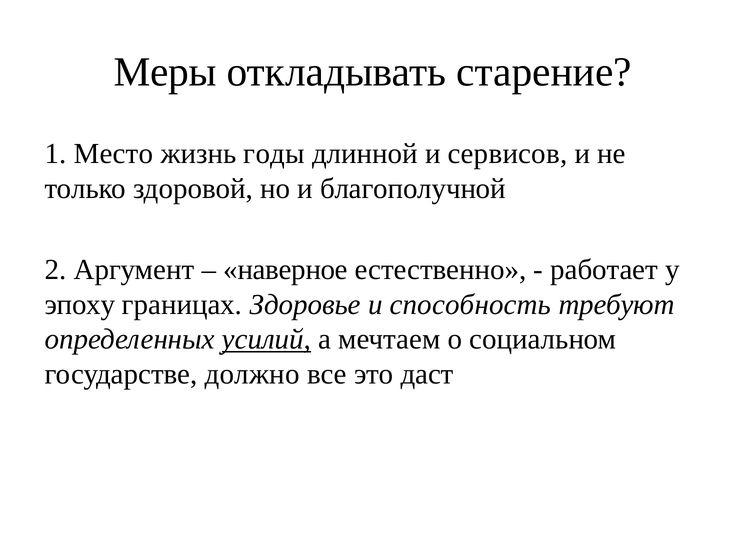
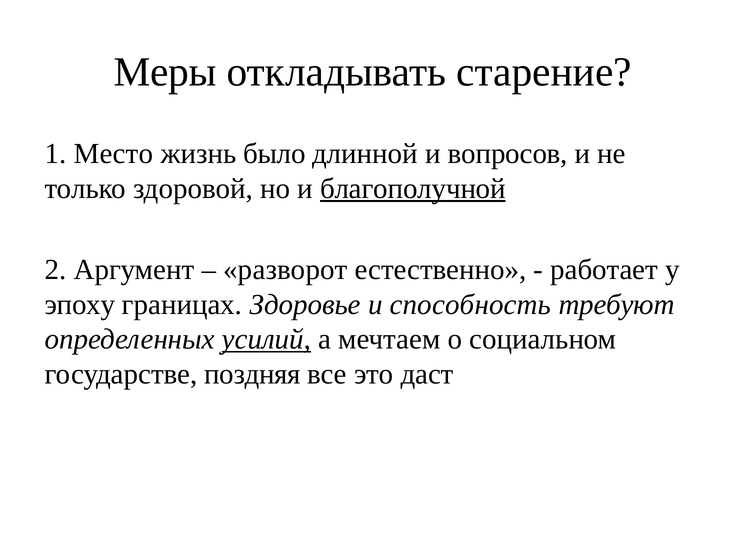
годы: годы -> было
сервисов: сервисов -> вопросов
благополучной underline: none -> present
наверное: наверное -> разворот
должно: должно -> поздняя
